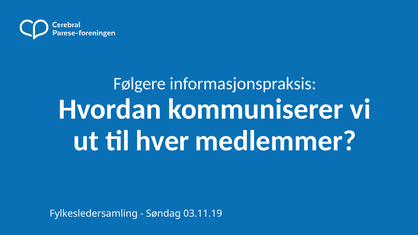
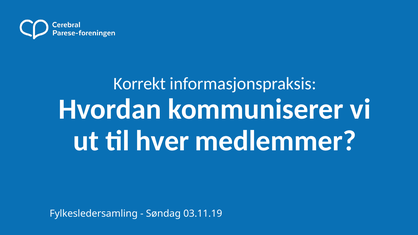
Følgere: Følgere -> Korrekt
